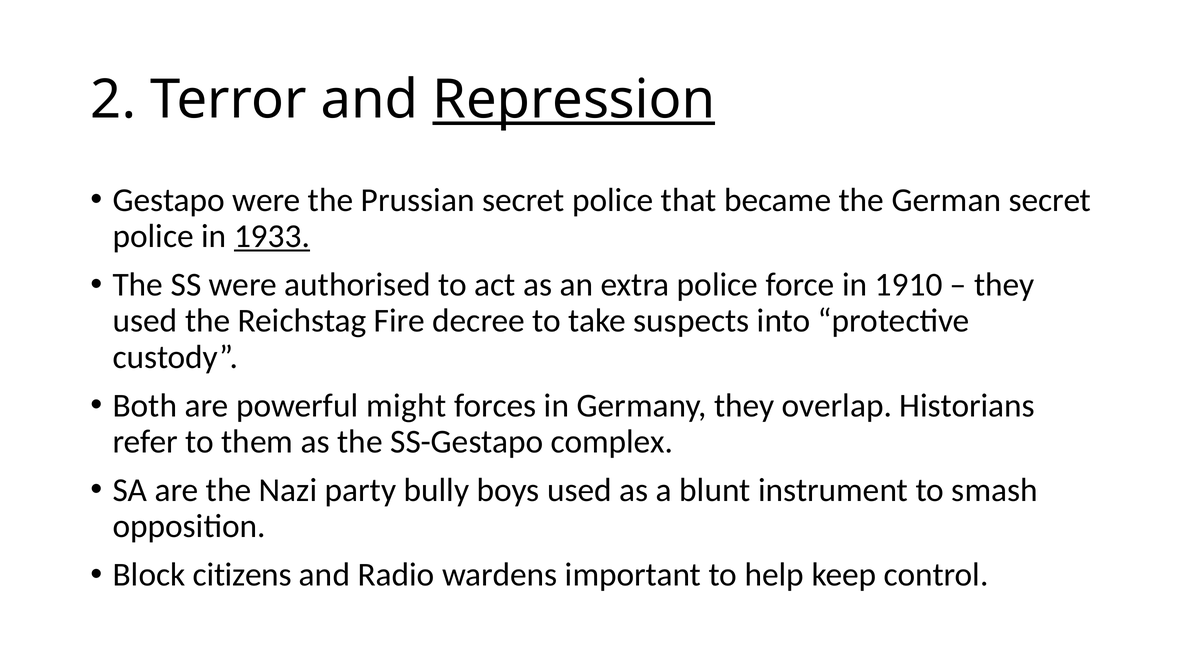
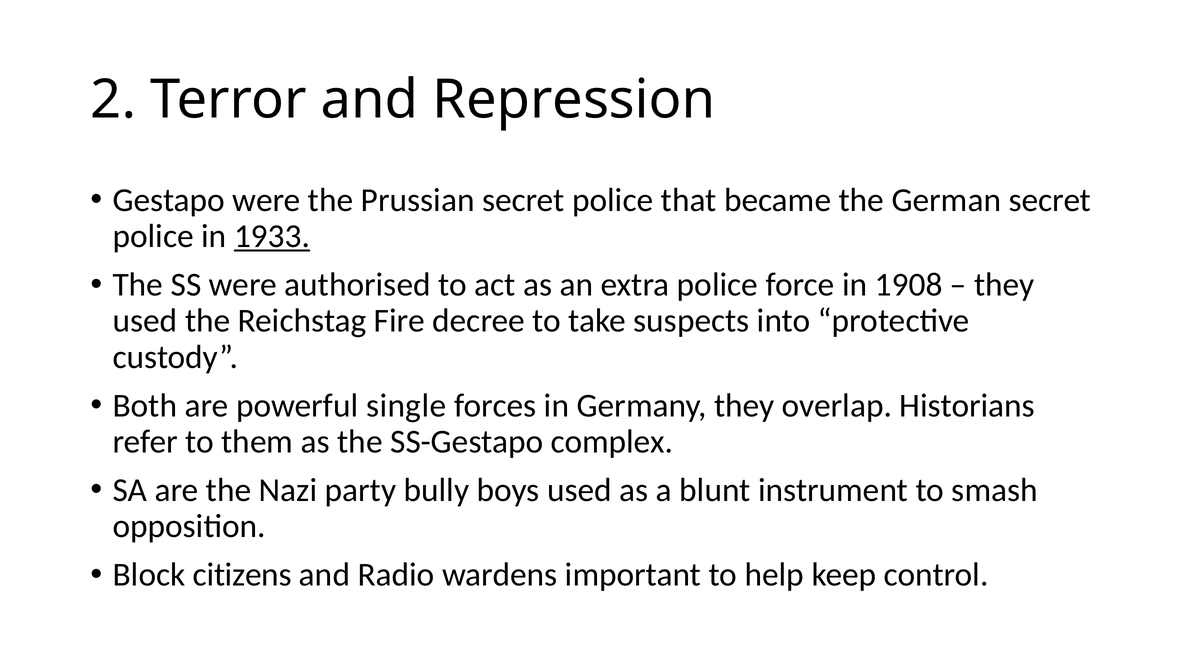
Repression underline: present -> none
1910: 1910 -> 1908
might: might -> single
